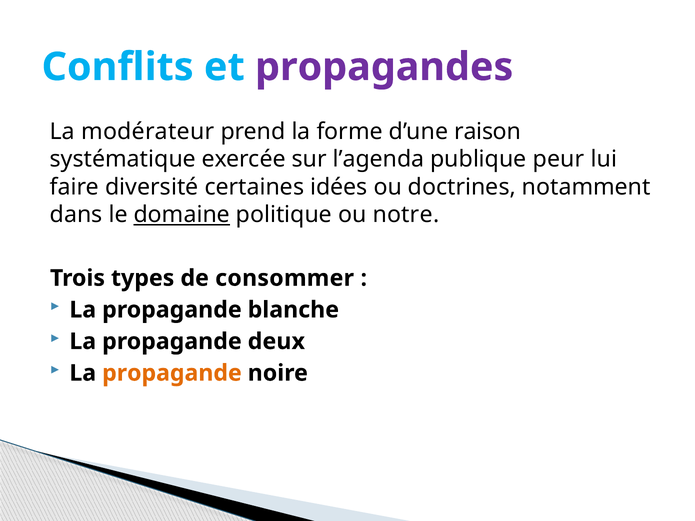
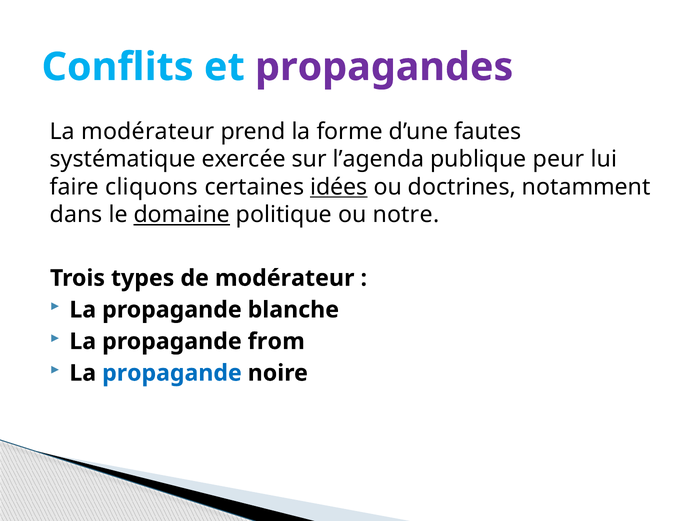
raison: raison -> fautes
diversité: diversité -> cliquons
idées underline: none -> present
de consommer: consommer -> modérateur
deux: deux -> from
propagande at (172, 373) colour: orange -> blue
